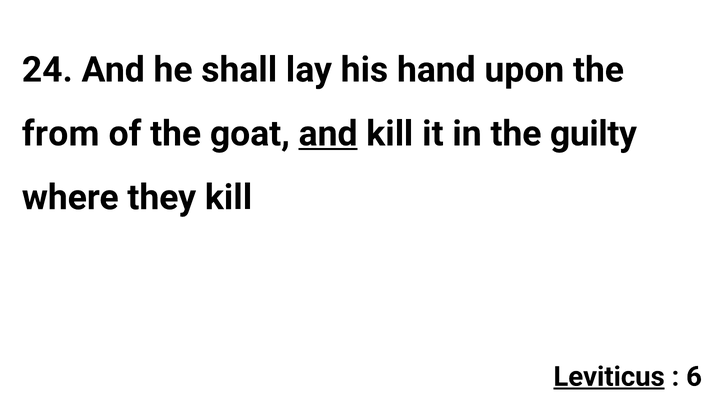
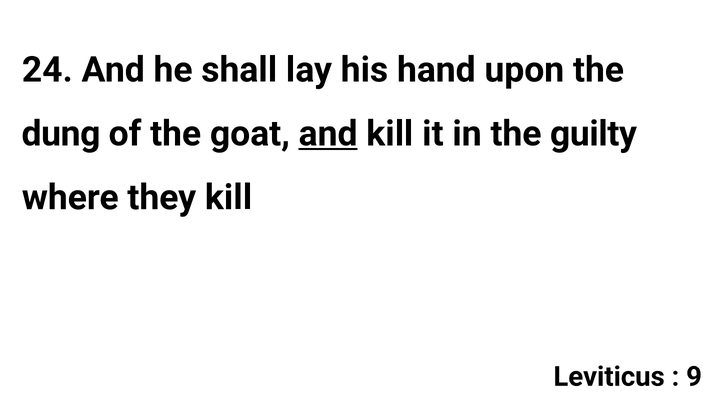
from: from -> dung
Leviticus underline: present -> none
6: 6 -> 9
